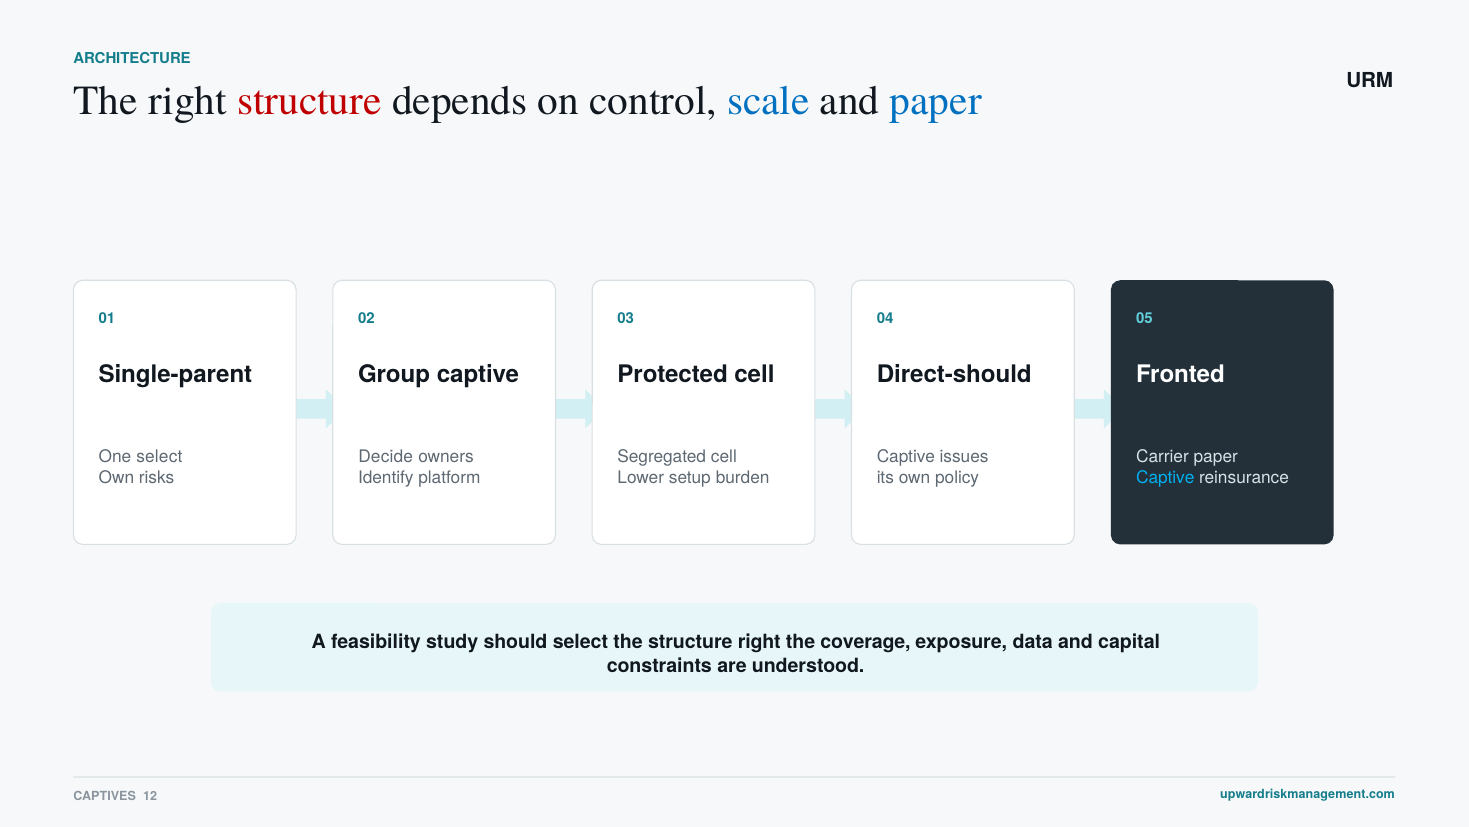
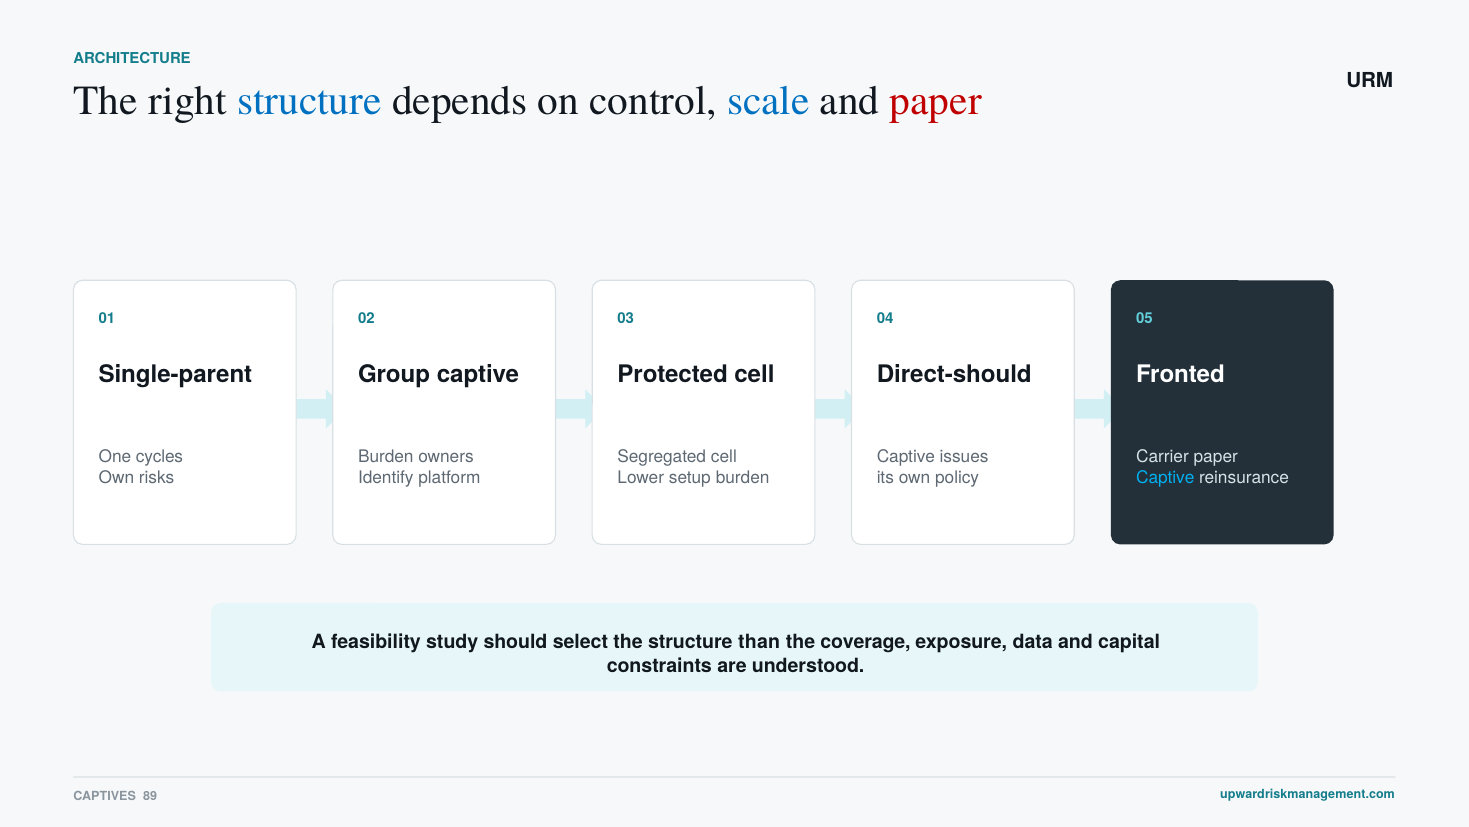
structure at (309, 101) colour: red -> blue
paper at (936, 101) colour: blue -> red
One select: select -> cycles
Decide at (386, 457): Decide -> Burden
structure right: right -> than
12: 12 -> 89
